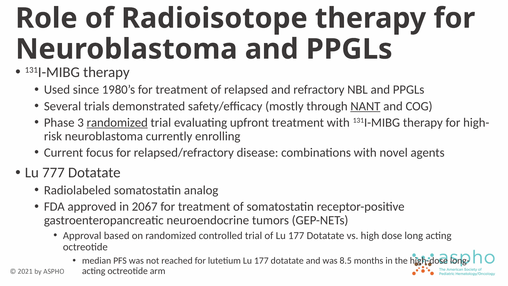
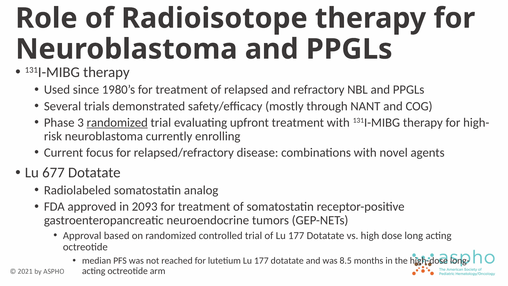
NANT underline: present -> none
777: 777 -> 677
2067: 2067 -> 2093
